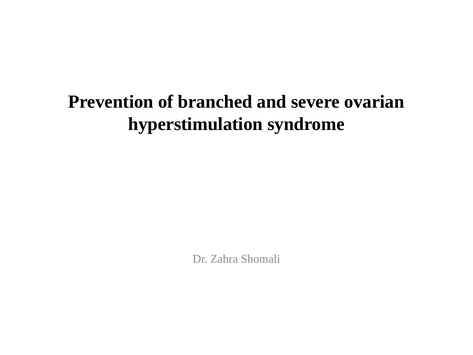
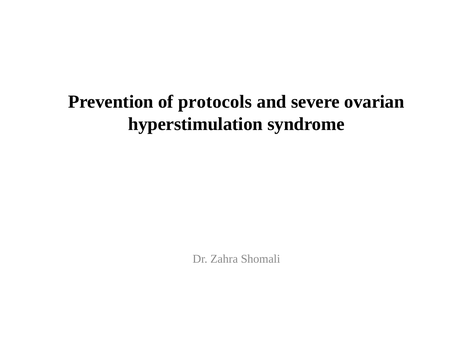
branched: branched -> protocols
